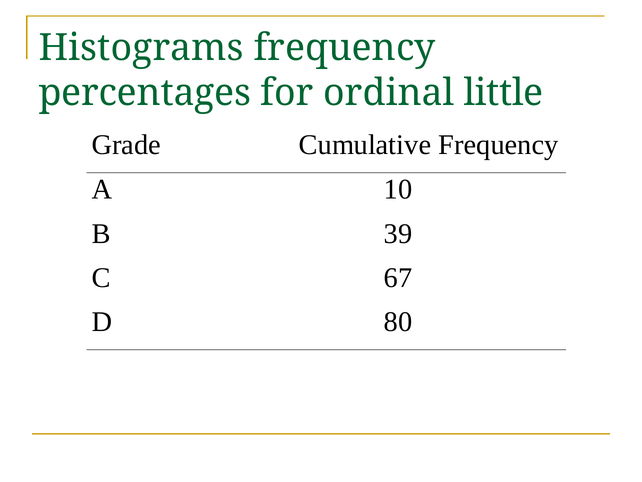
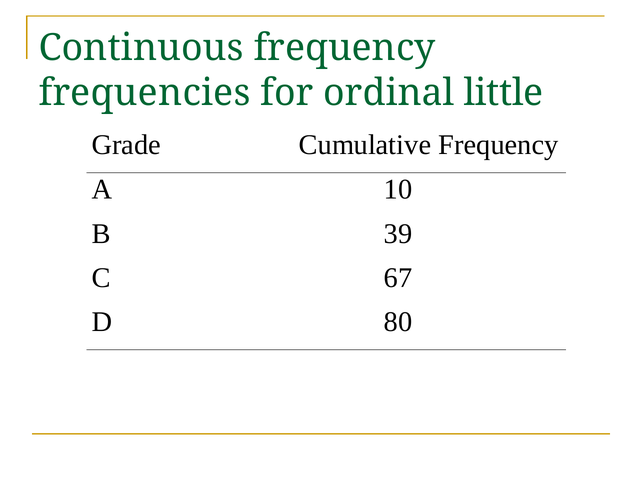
Histograms: Histograms -> Continuous
percentages: percentages -> frequencies
